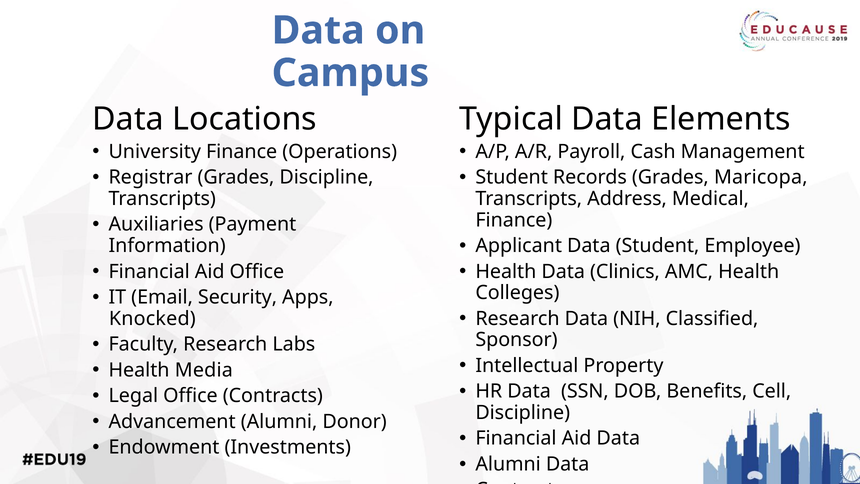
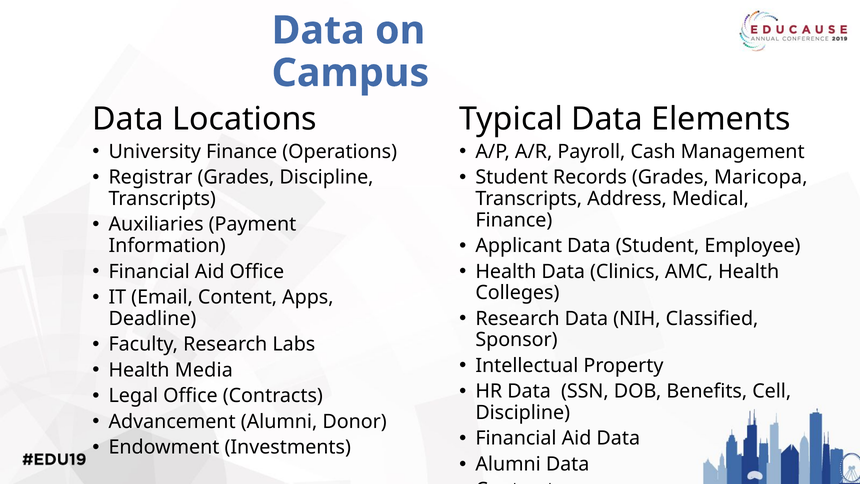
Security: Security -> Content
Knocked: Knocked -> Deadline
